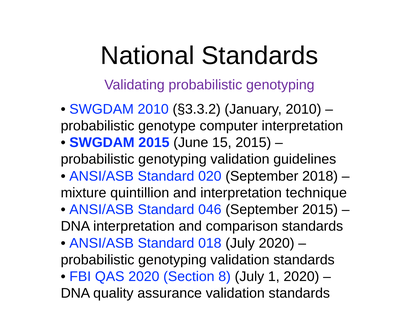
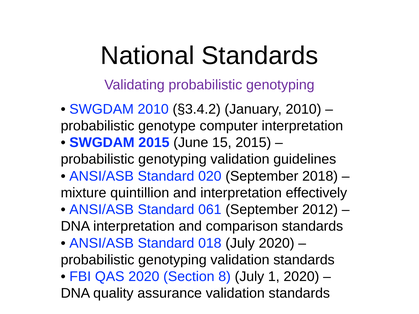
§3.3.2: §3.3.2 -> §3.4.2
technique: technique -> effectively
046: 046 -> 061
September 2015: 2015 -> 2012
